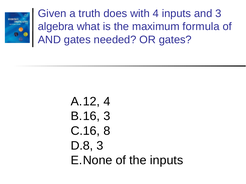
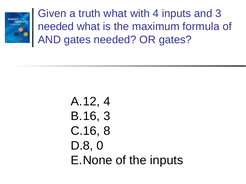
truth does: does -> what
algebra at (56, 27): algebra -> needed
3 at (100, 146): 3 -> 0
